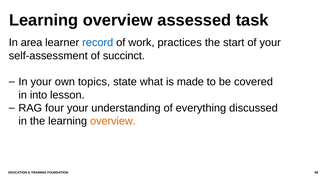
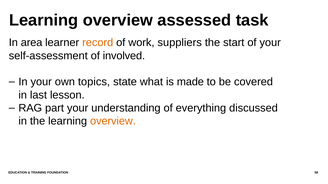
record colour: blue -> orange
practices: practices -> suppliers
succinct: succinct -> involved
into: into -> last
four: four -> part
